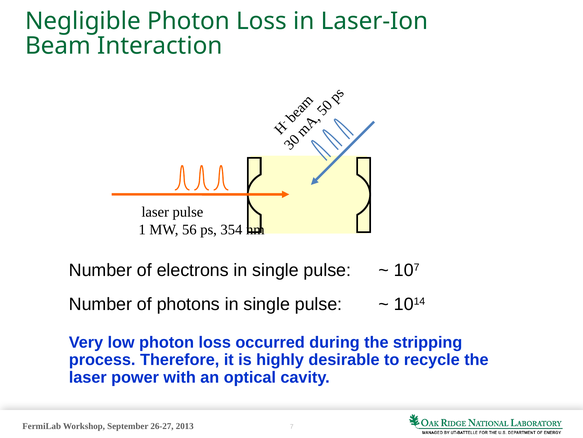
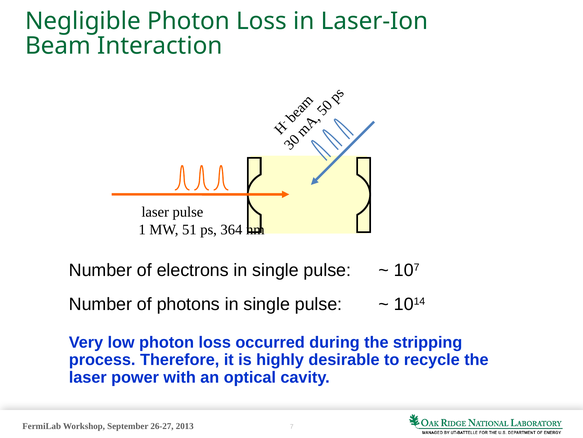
56: 56 -> 51
354: 354 -> 364
